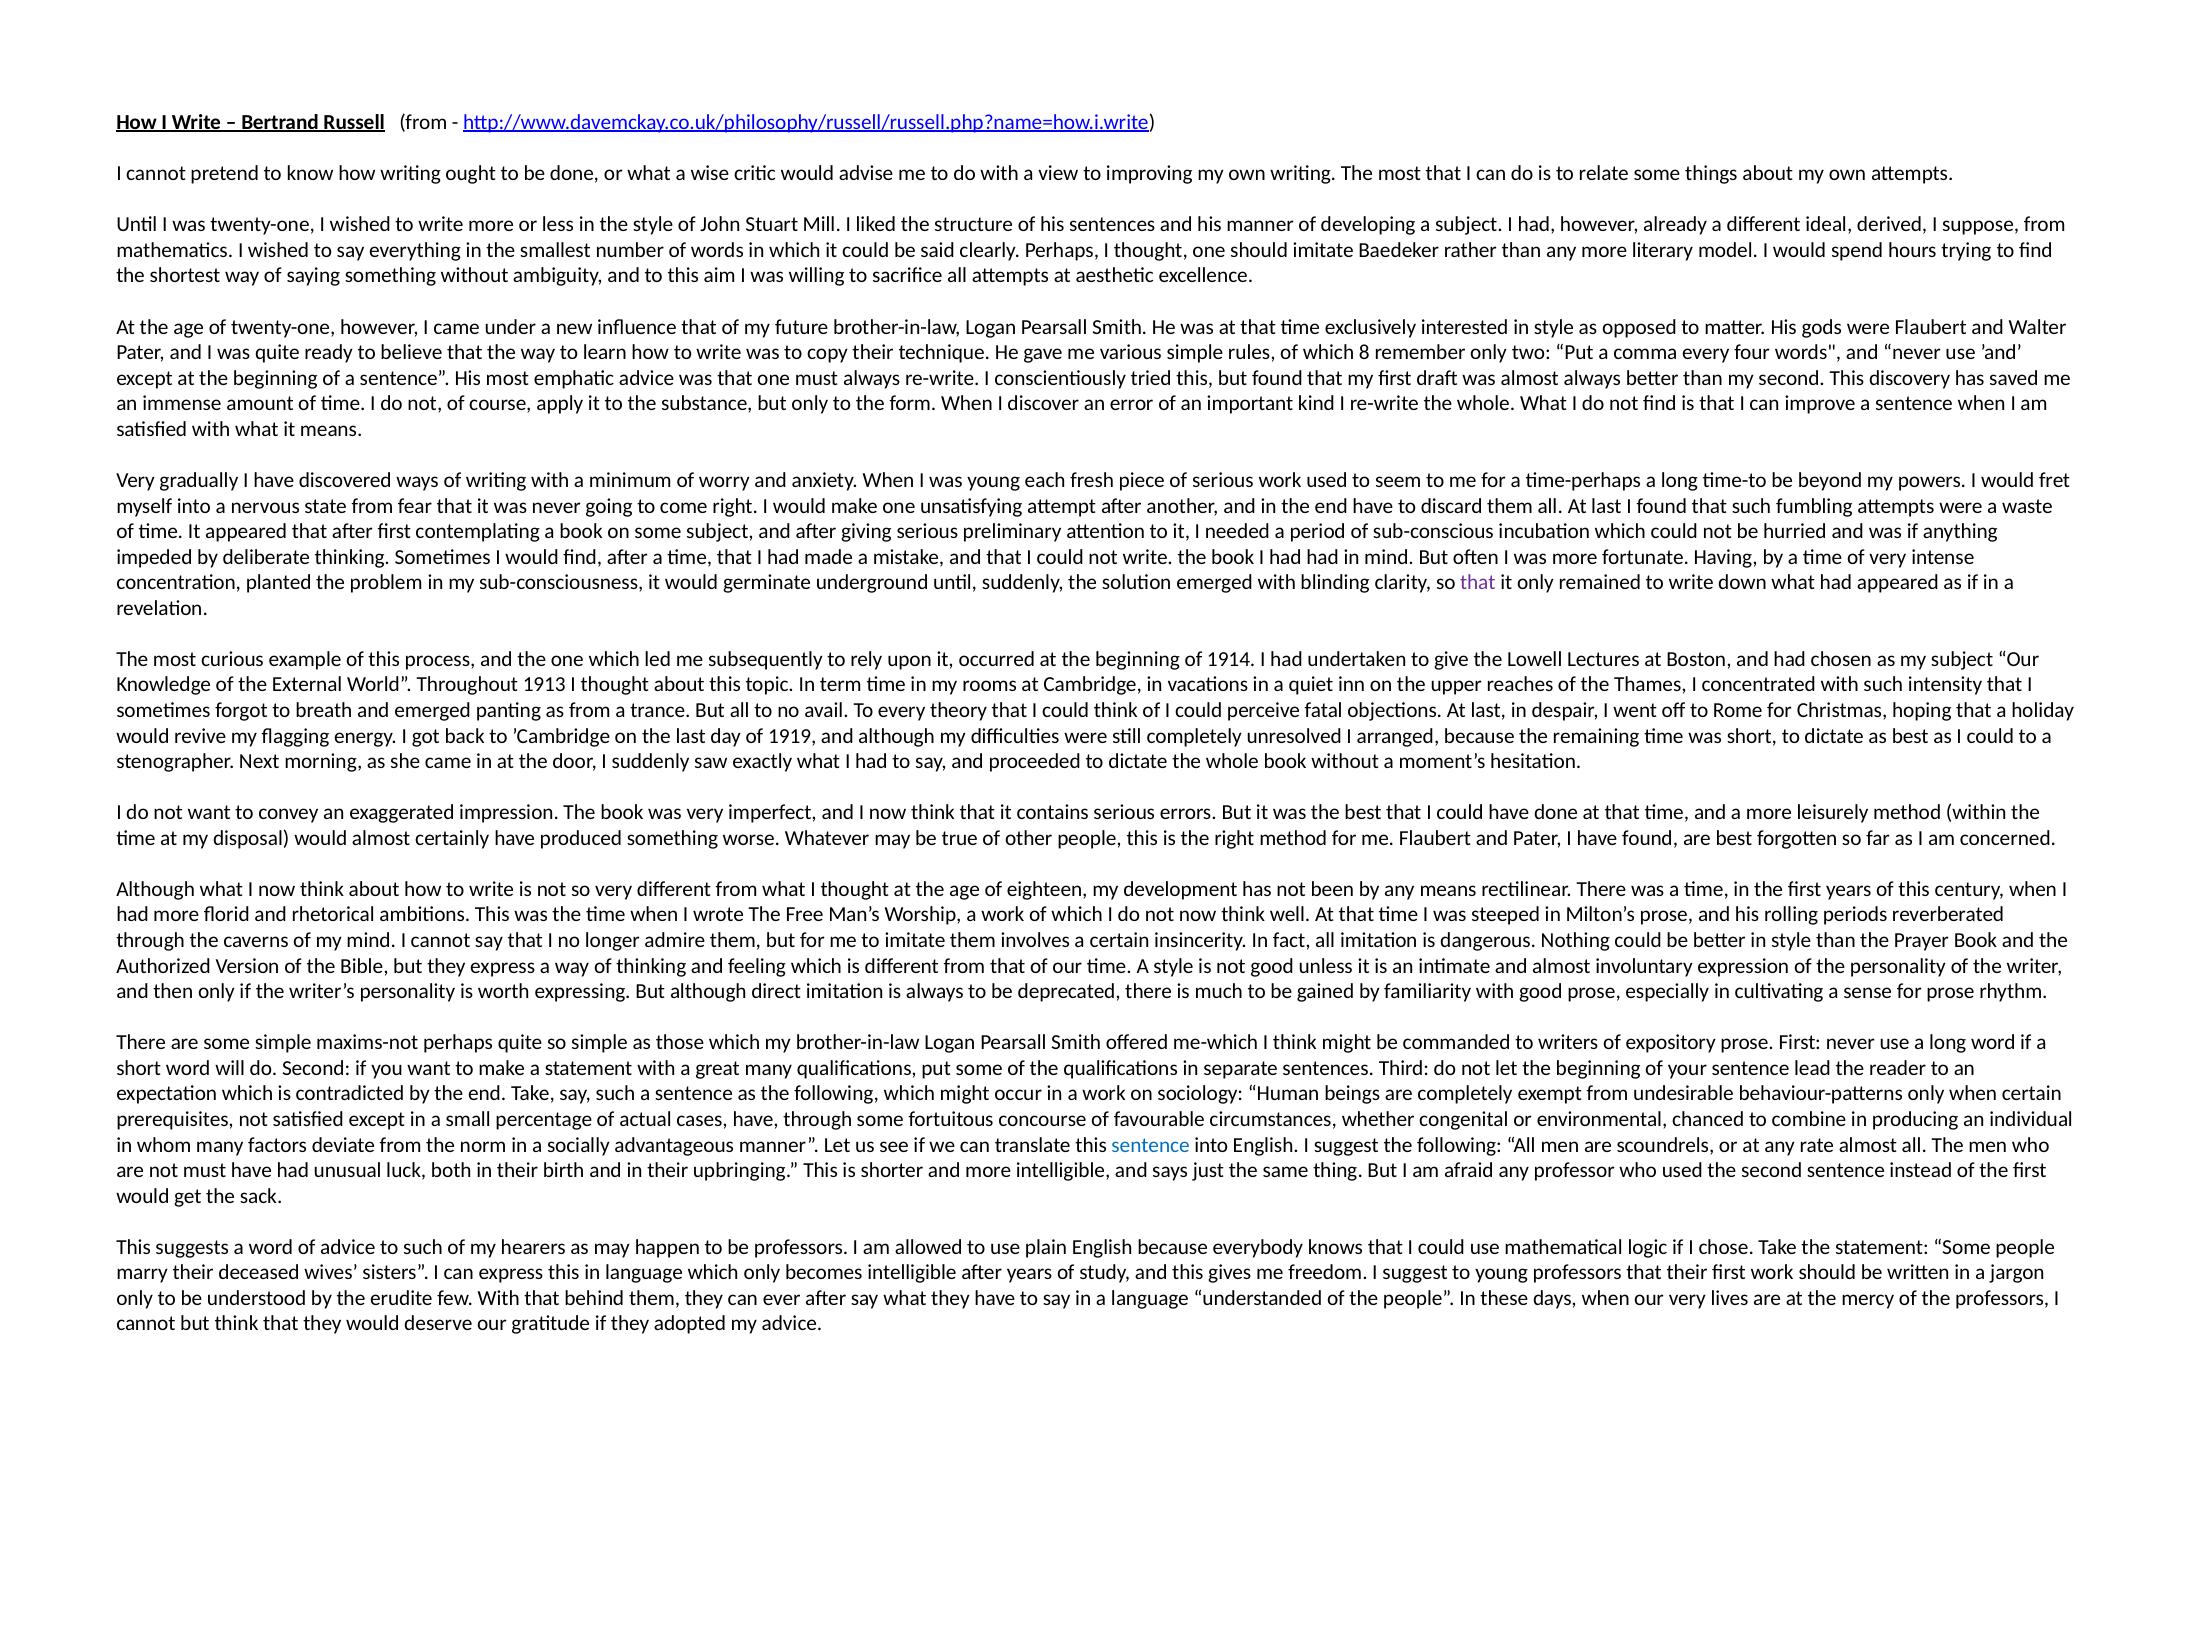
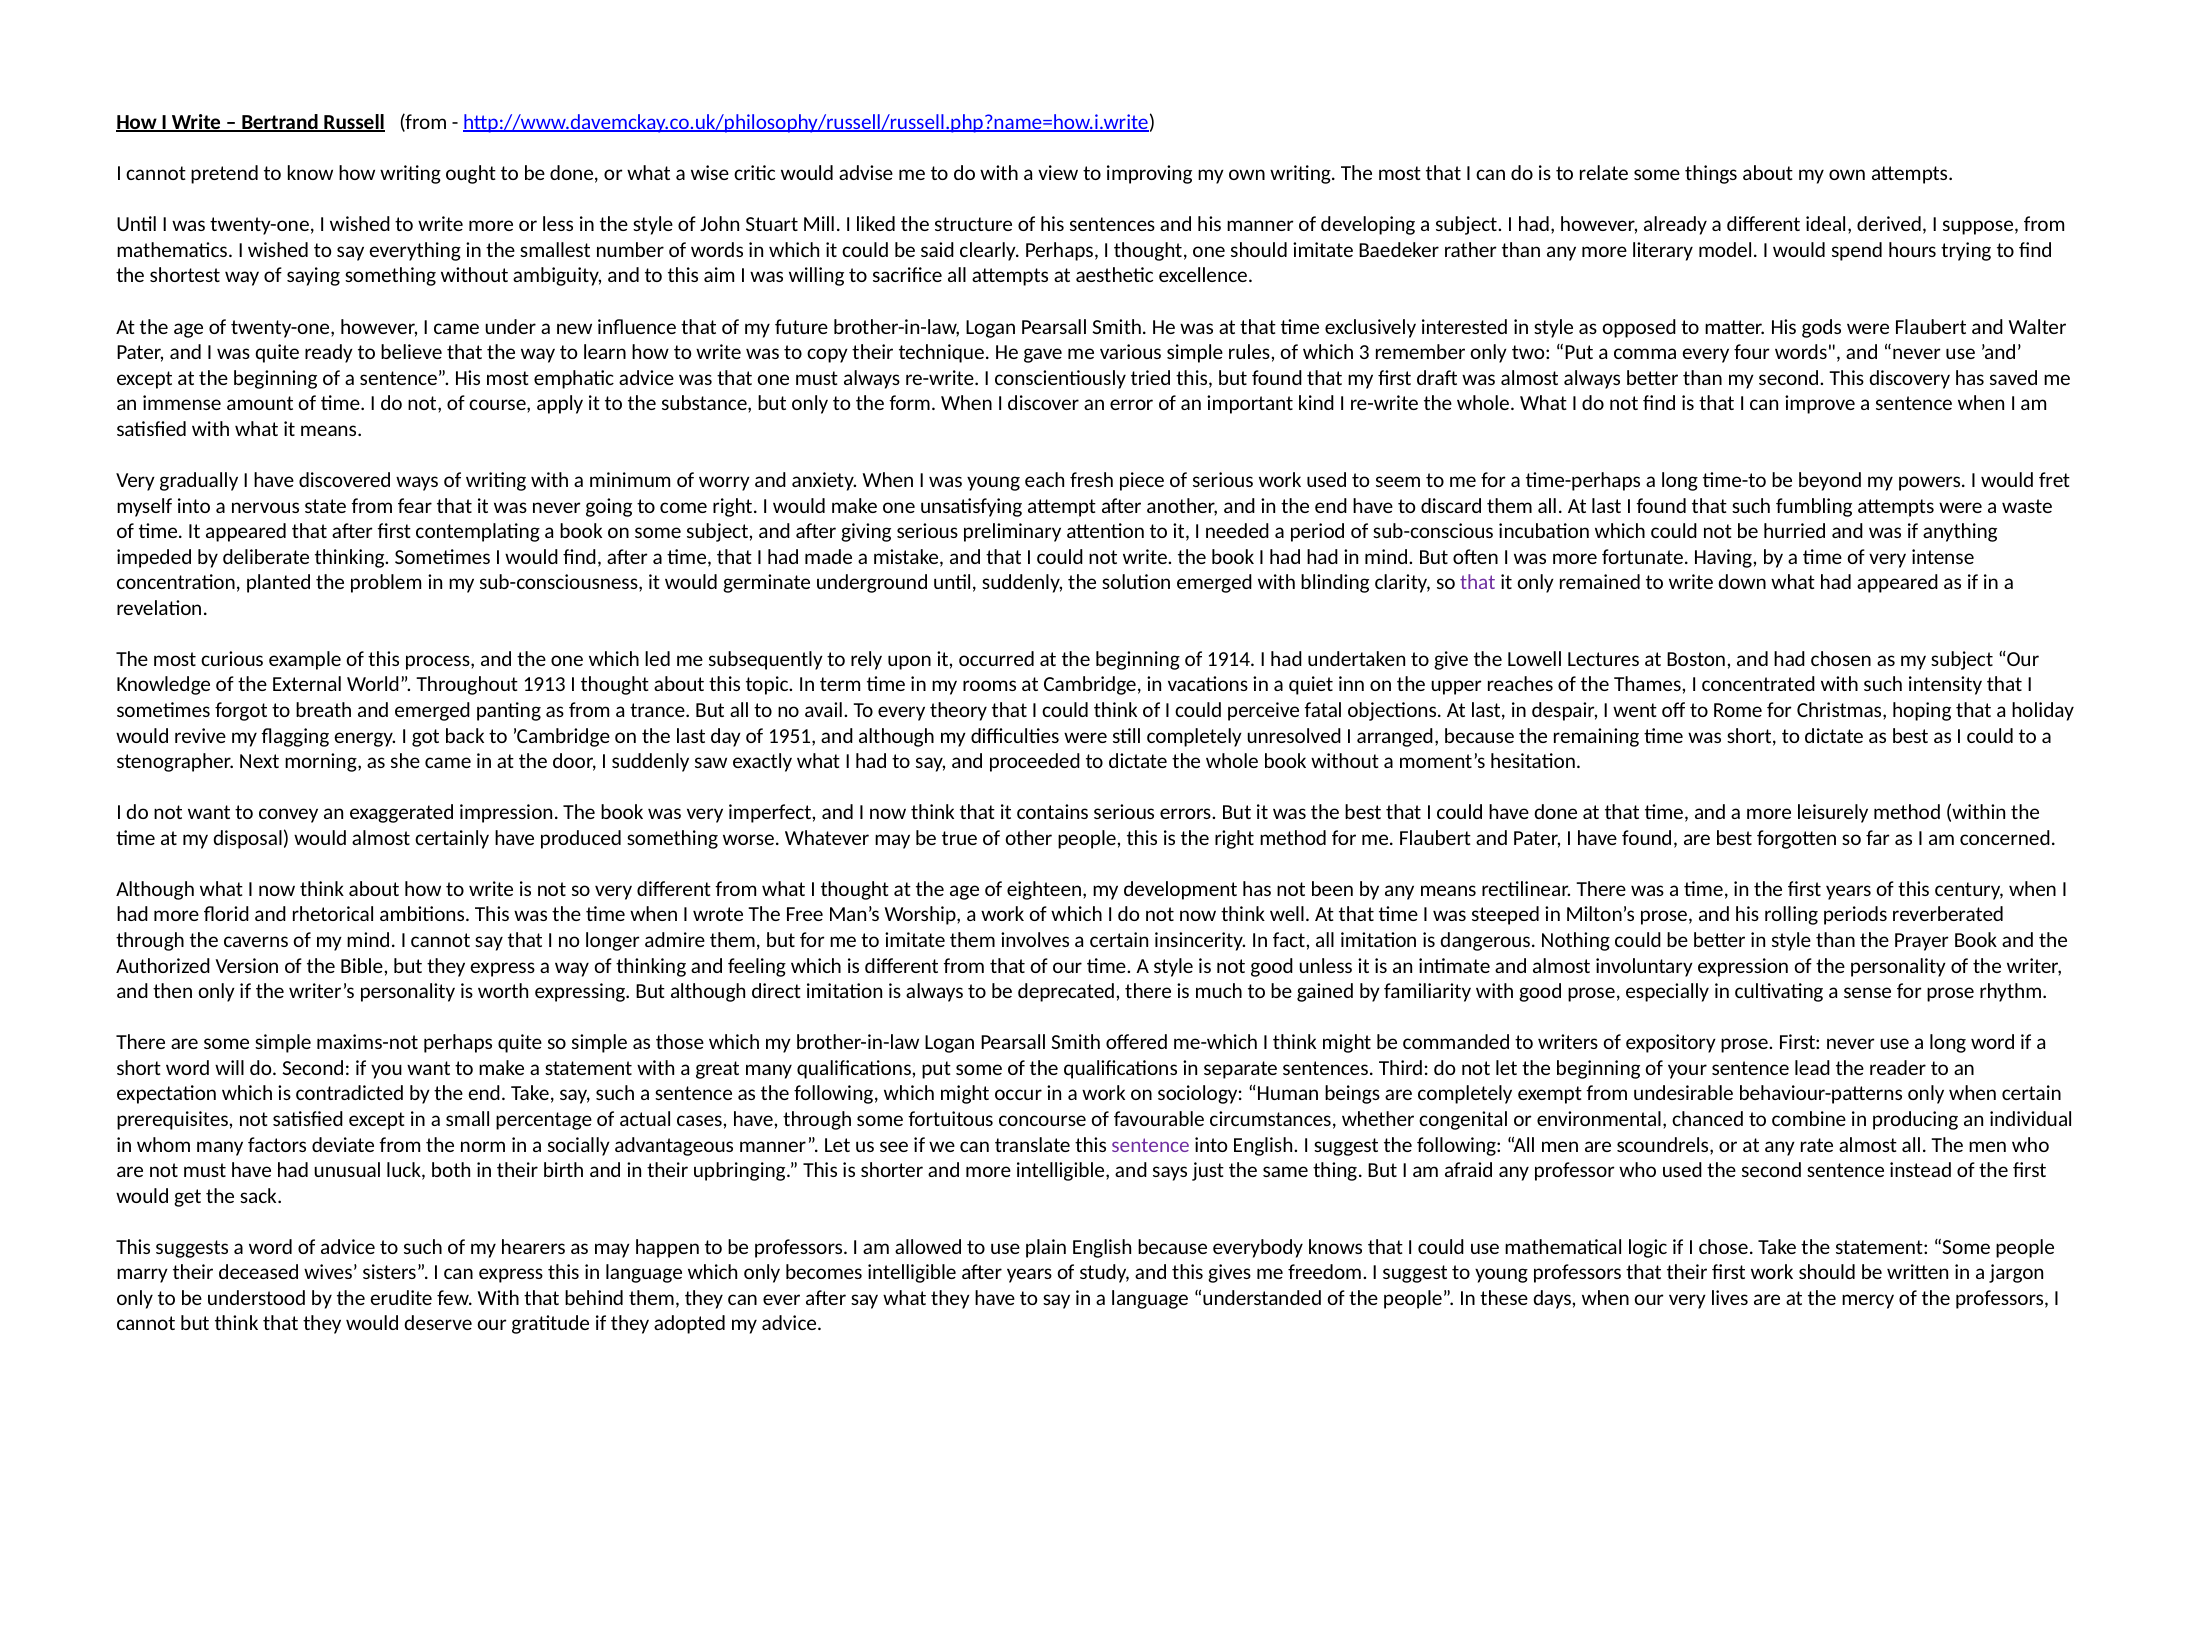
8: 8 -> 3
1919: 1919 -> 1951
sentence at (1151, 1145) colour: blue -> purple
